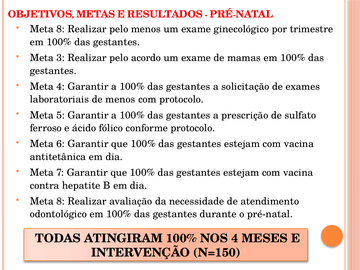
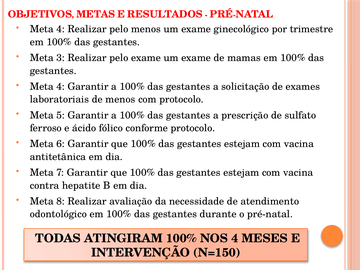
8 at (61, 29): 8 -> 4
pelo acordo: acordo -> exame
